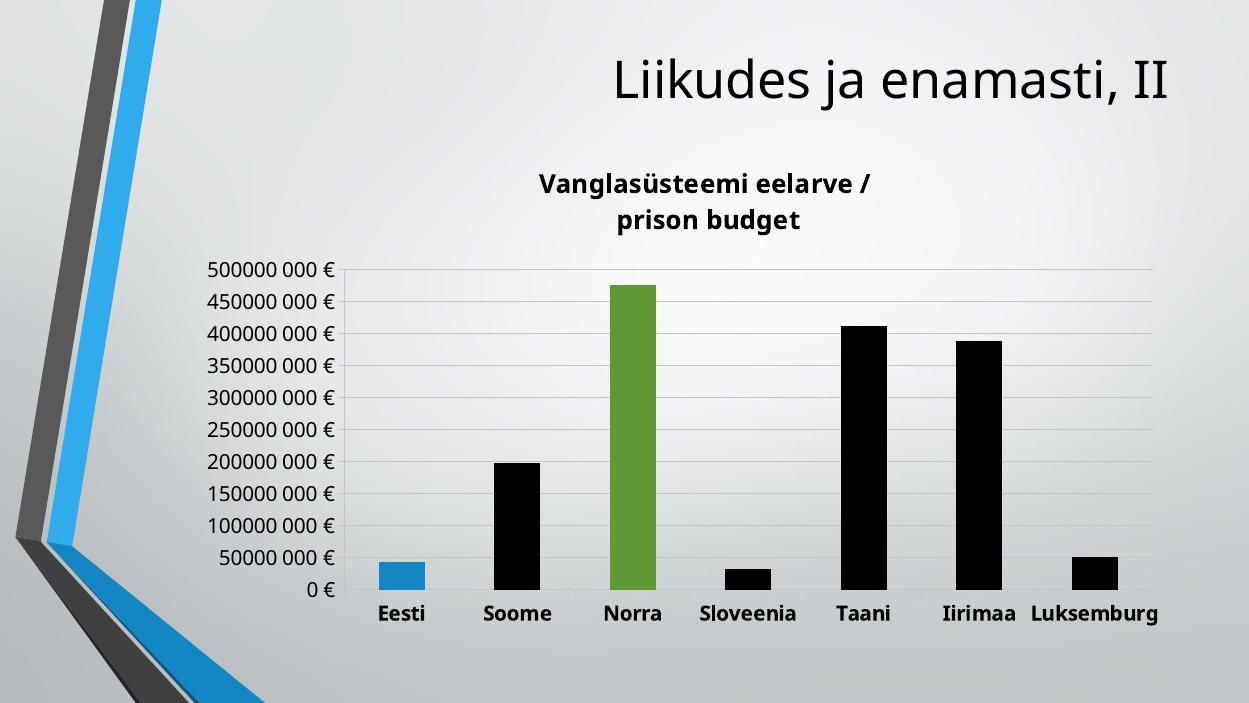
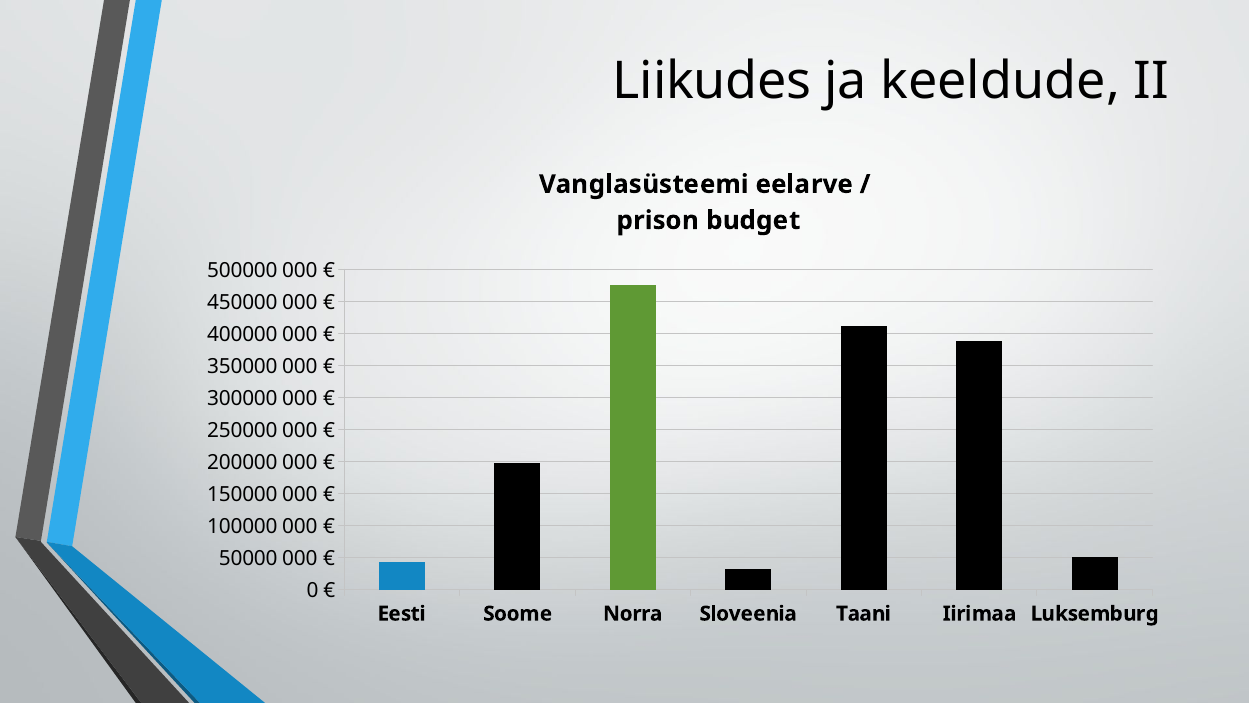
enamasti: enamasti -> keeldude
